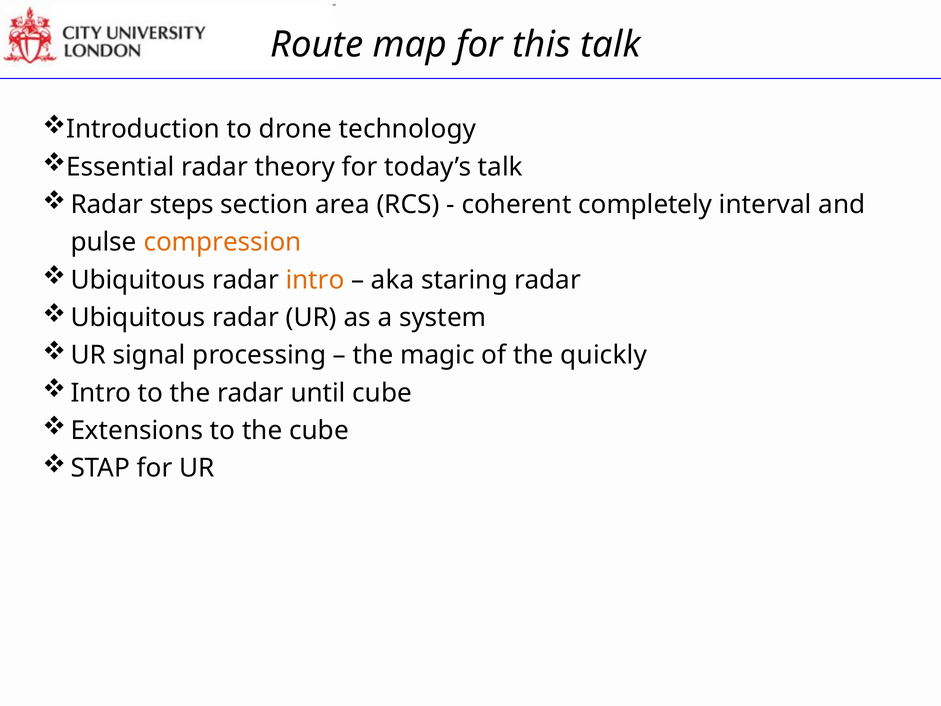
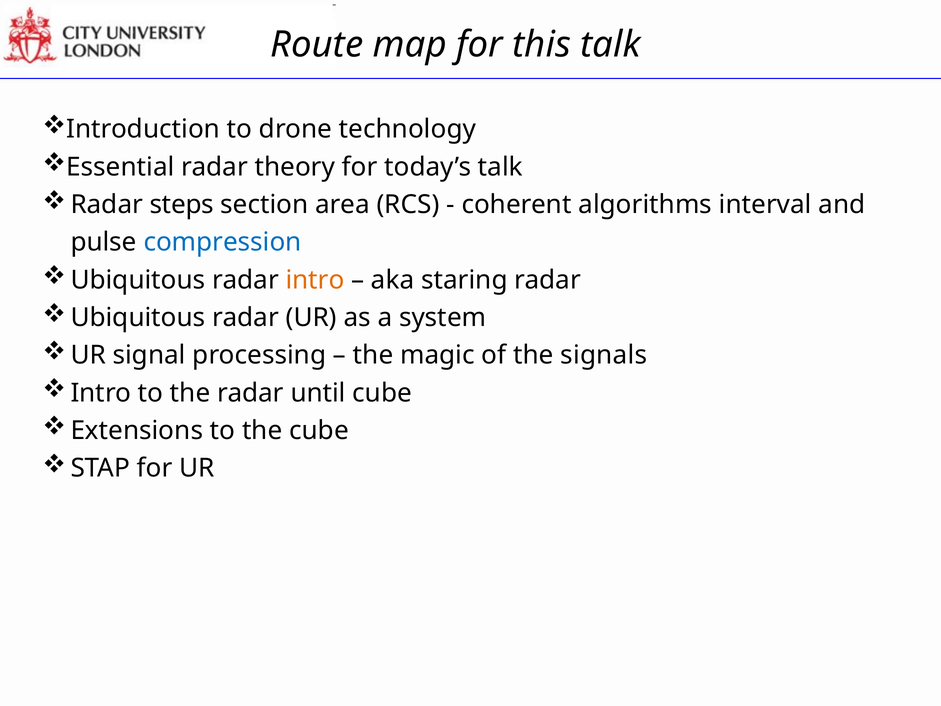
completely: completely -> algorithms
compression colour: orange -> blue
quickly: quickly -> signals
